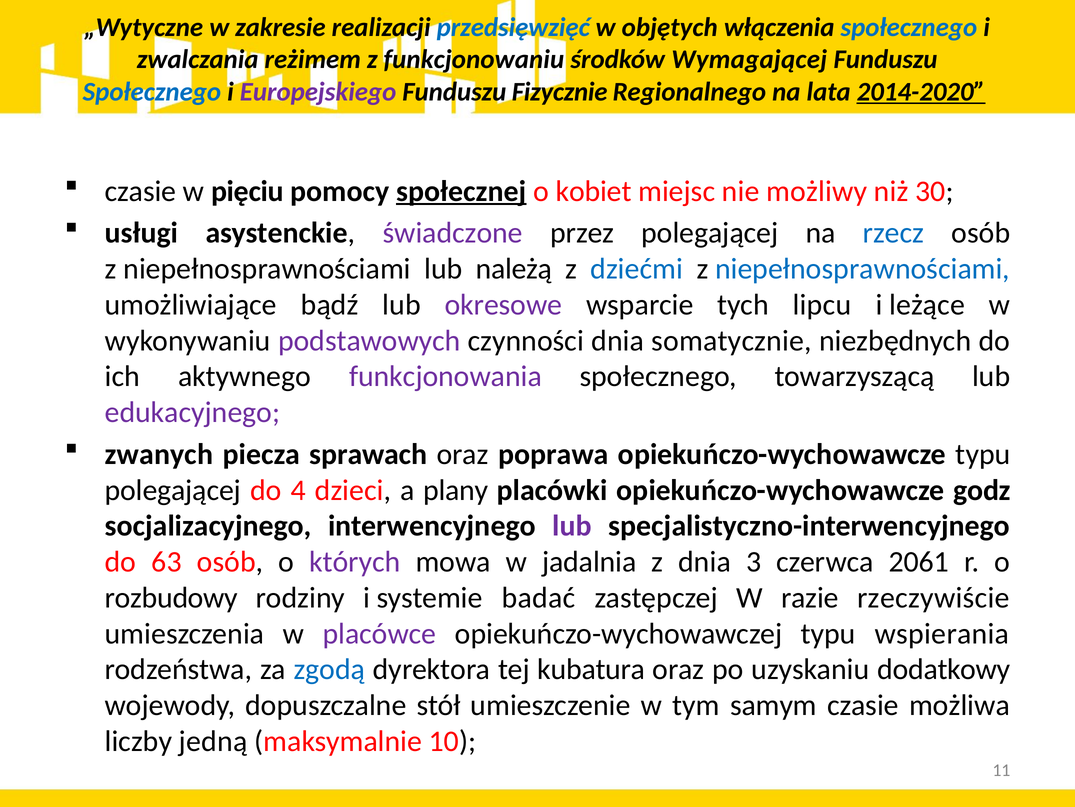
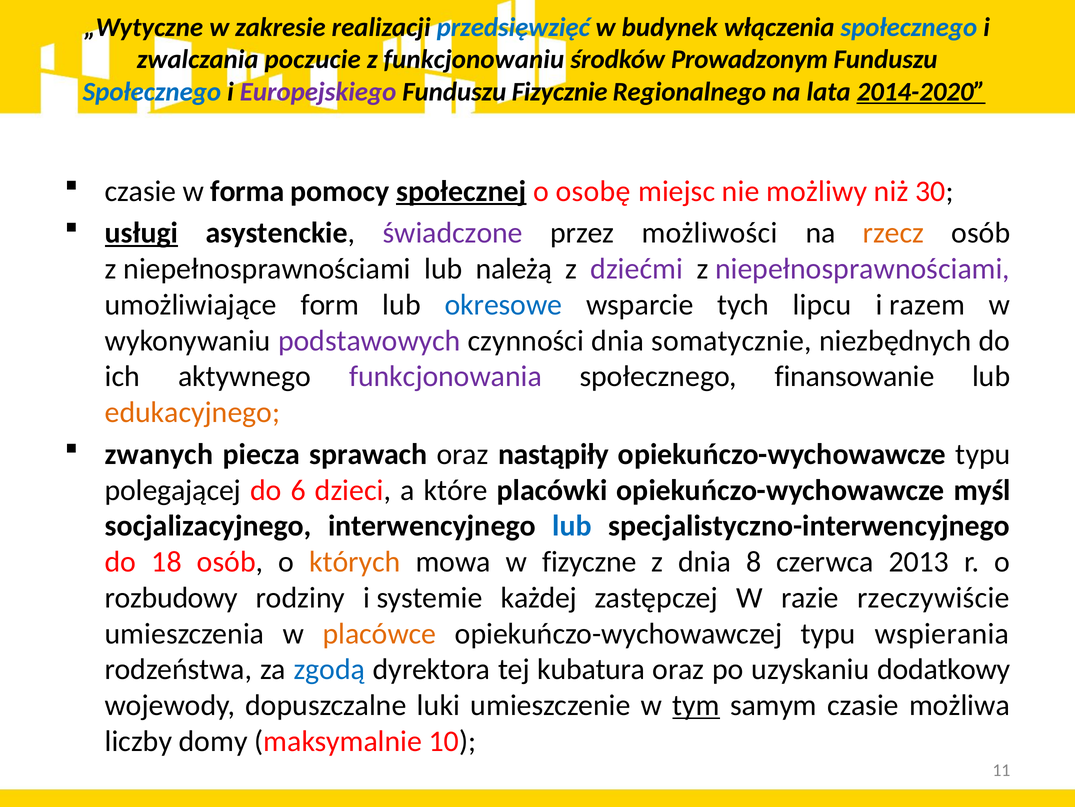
objętych: objętych -> budynek
reżimem: reżimem -> poczucie
Wymagającej: Wymagającej -> Prowadzonym
pięciu: pięciu -> forma
kobiet: kobiet -> osobę
usługi underline: none -> present
przez polegającej: polegającej -> możliwości
rzecz colour: blue -> orange
dziećmi colour: blue -> purple
niepełnosprawnościami at (862, 269) colour: blue -> purple
bądź: bądź -> form
okresowe colour: purple -> blue
leżące: leżące -> razem
towarzyszącą: towarzyszącą -> finansowanie
edukacyjnego colour: purple -> orange
poprawa: poprawa -> nastąpiły
4: 4 -> 6
plany: plany -> które
godz: godz -> myśl
lub at (572, 526) colour: purple -> blue
63: 63 -> 18
których colour: purple -> orange
jadalnia: jadalnia -> fizyczne
3: 3 -> 8
2061: 2061 -> 2013
badać: badać -> każdej
placówce colour: purple -> orange
stół: stół -> luki
tym underline: none -> present
jedną: jedną -> domy
